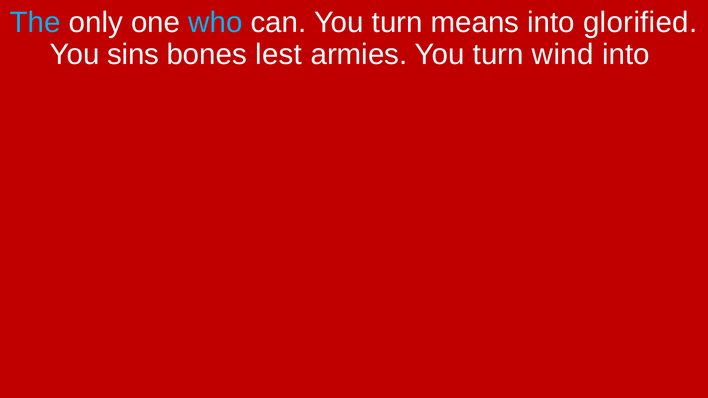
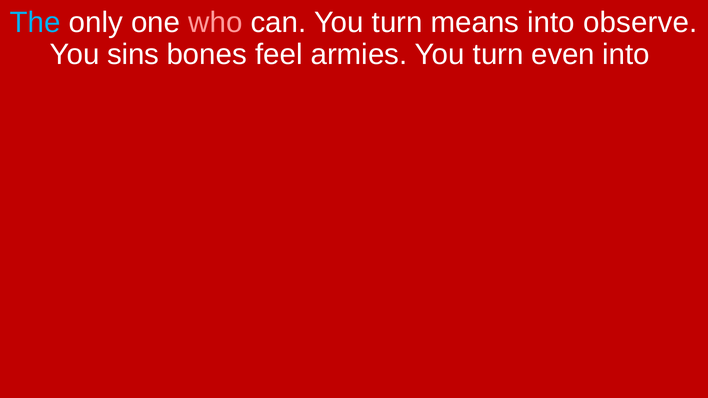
who colour: light blue -> pink
glorified: glorified -> observe
lest: lest -> feel
wind: wind -> even
